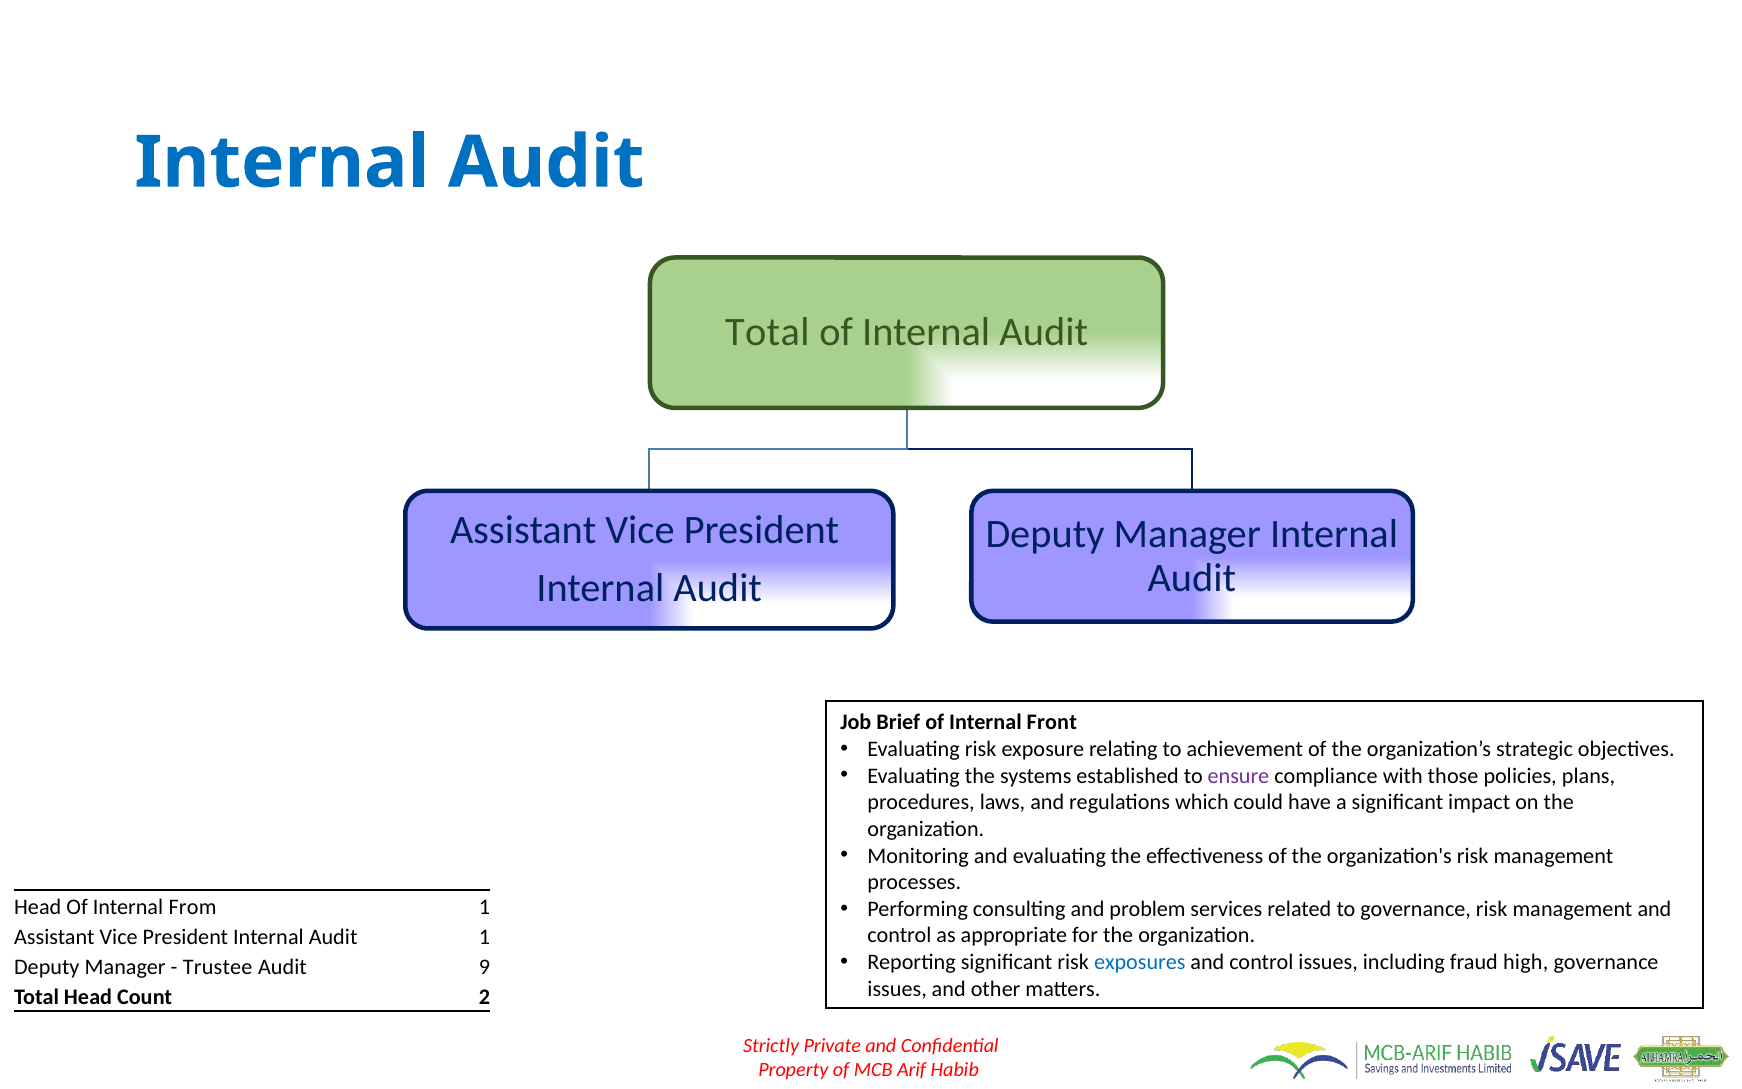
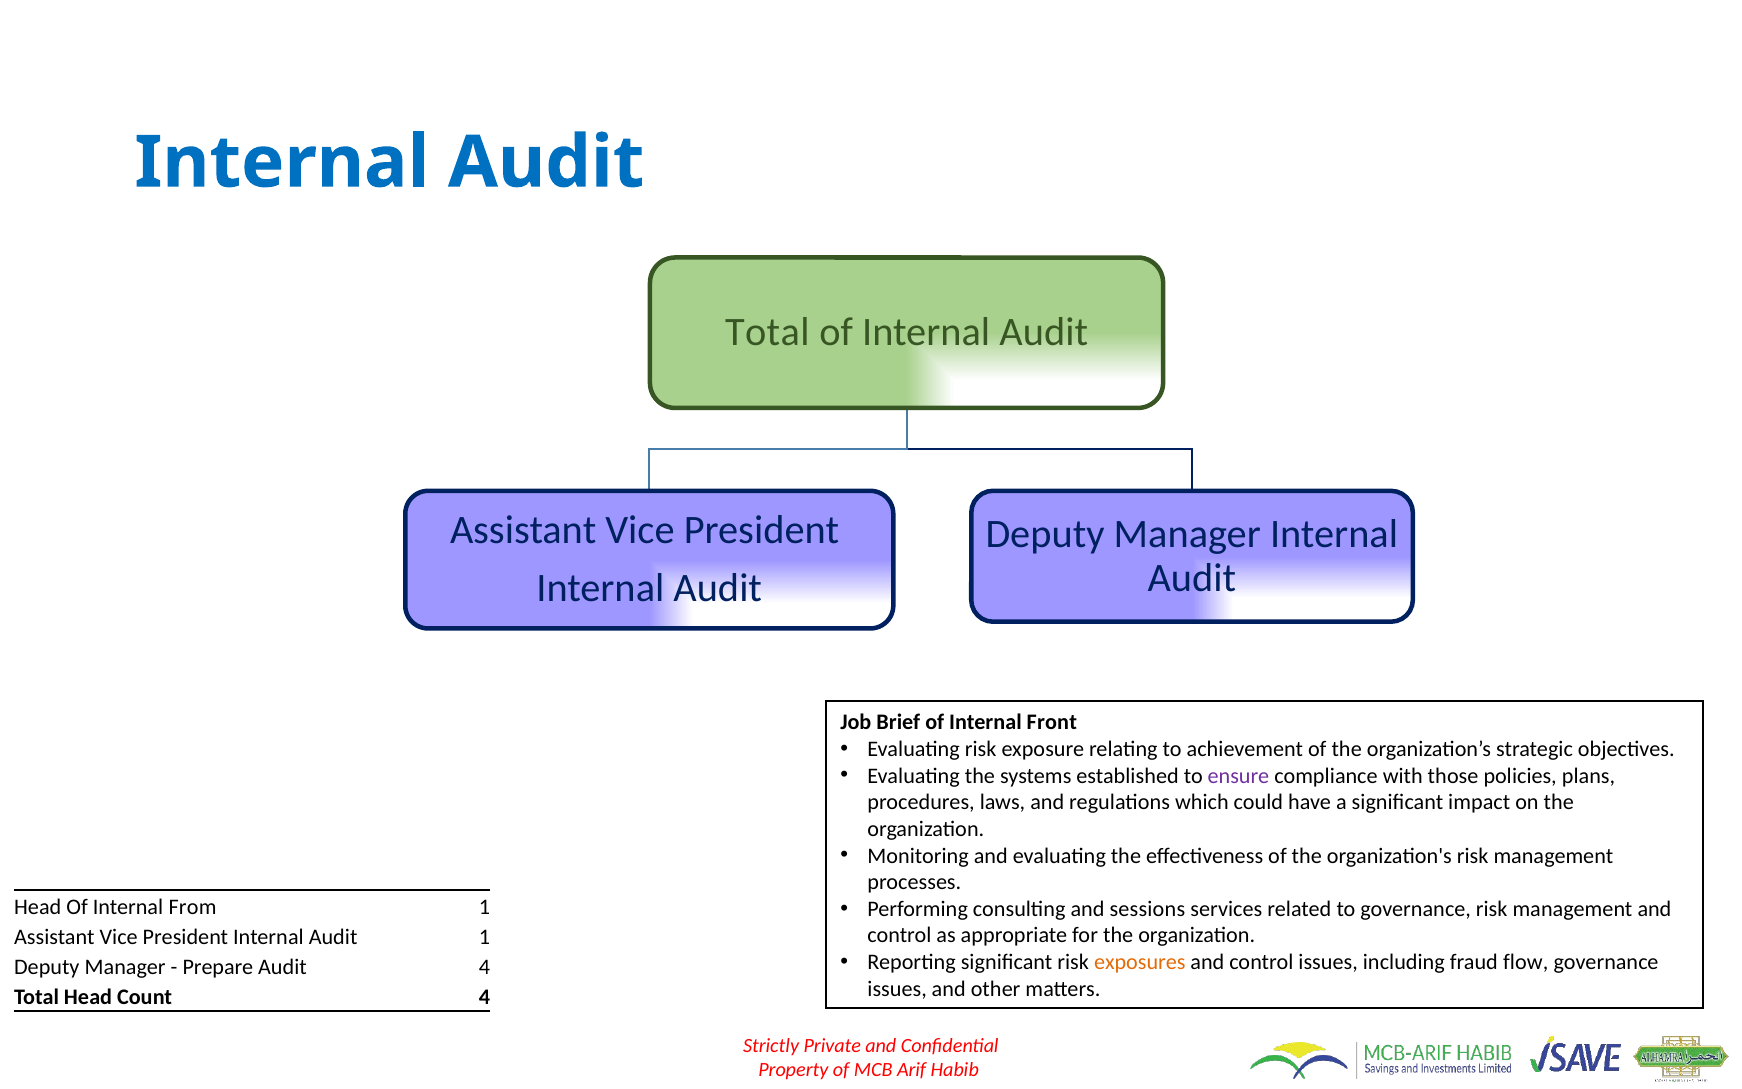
problem: problem -> sessions
exposures colour: blue -> orange
high: high -> flow
Trustee: Trustee -> Prepare
Audit 9: 9 -> 4
Count 2: 2 -> 4
